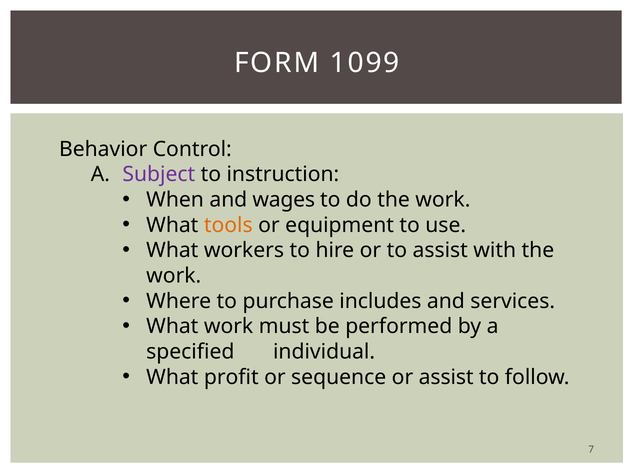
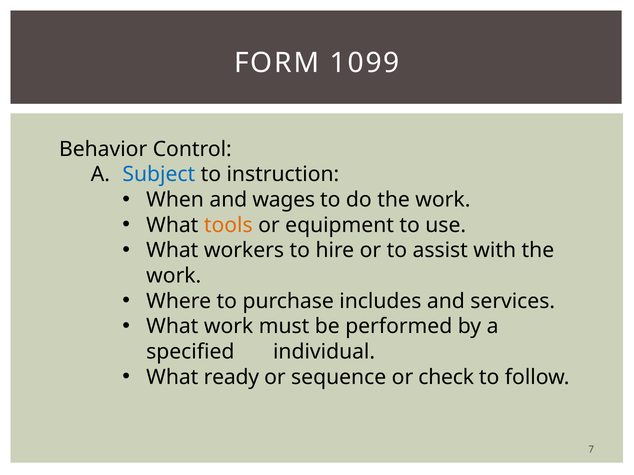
Subject colour: purple -> blue
profit: profit -> ready
or assist: assist -> check
